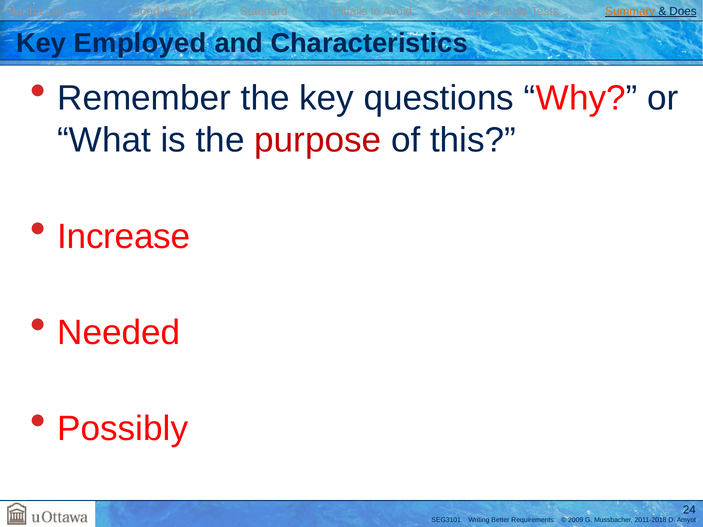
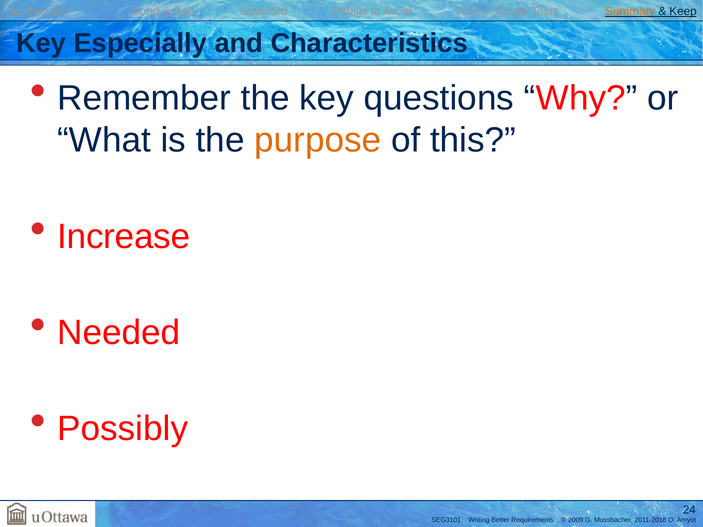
Does: Does -> Keep
Employed: Employed -> Especially
purpose colour: red -> orange
